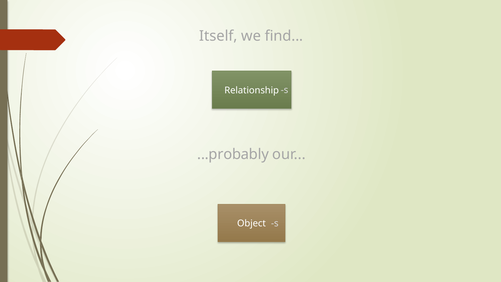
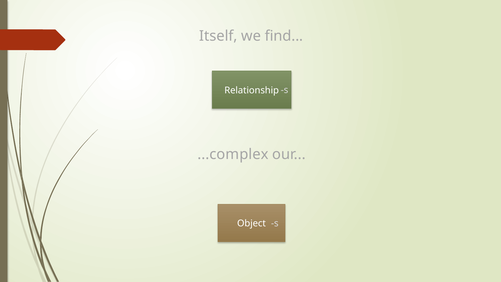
...probably: ...probably -> ...complex
